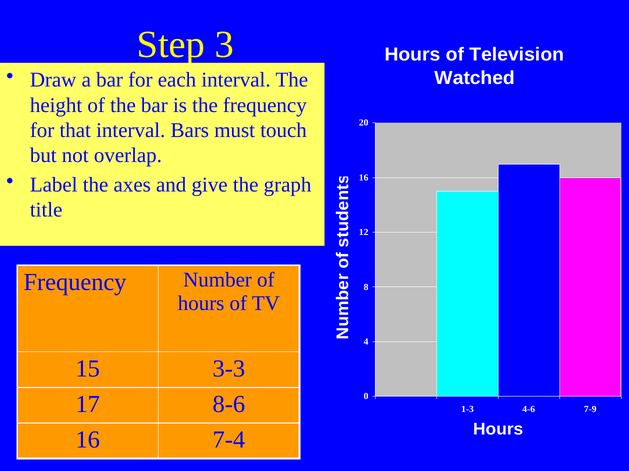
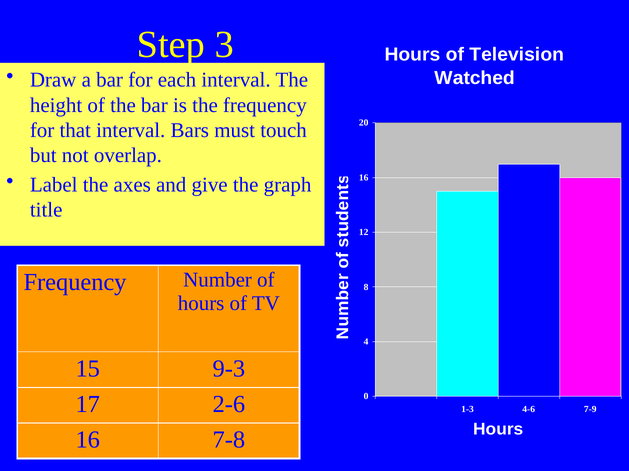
3-3: 3-3 -> 9-3
8-6: 8-6 -> 2-6
7-4: 7-4 -> 7-8
